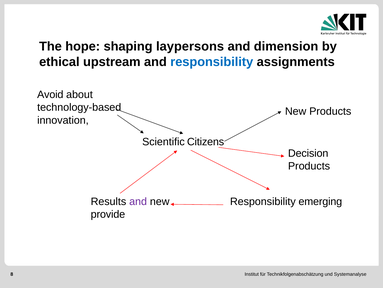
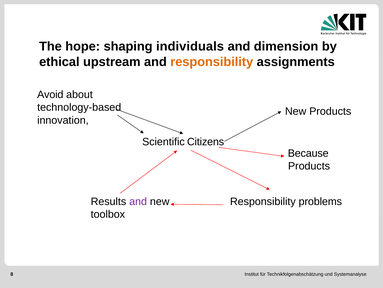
laypersons: laypersons -> individuals
responsibility at (212, 62) colour: blue -> orange
Decision: Decision -> Because
emerging: emerging -> problems
provide: provide -> toolbox
